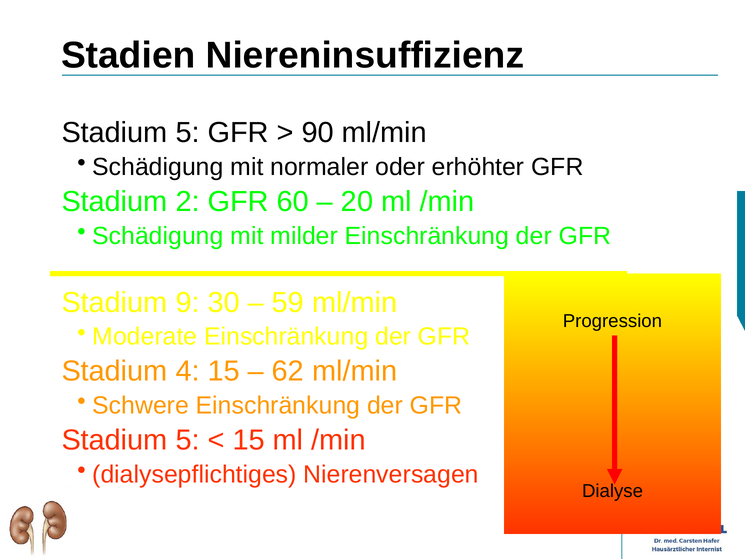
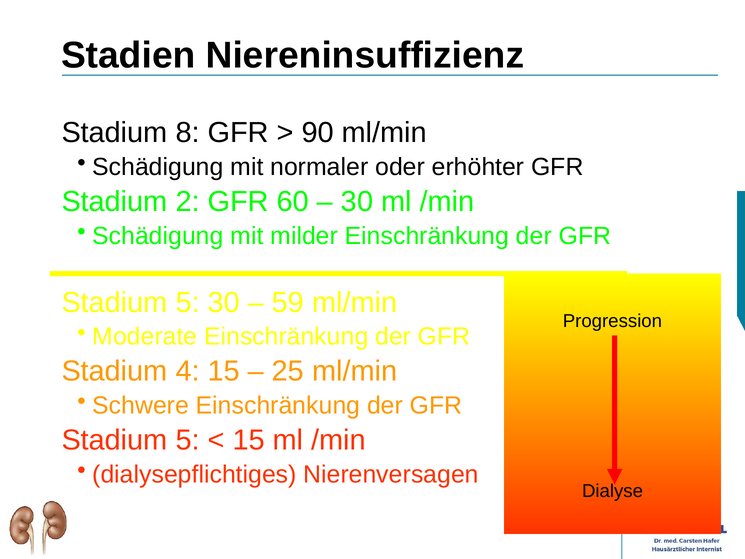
5 at (188, 133): 5 -> 8
20 at (357, 202): 20 -> 30
9 at (188, 302): 9 -> 5
62: 62 -> 25
